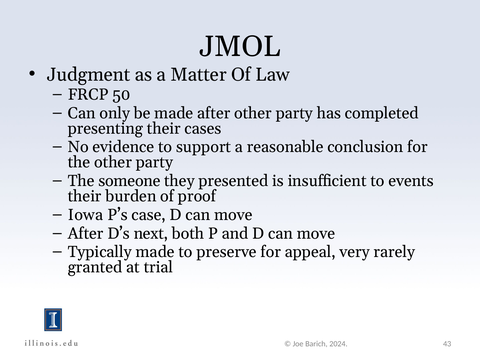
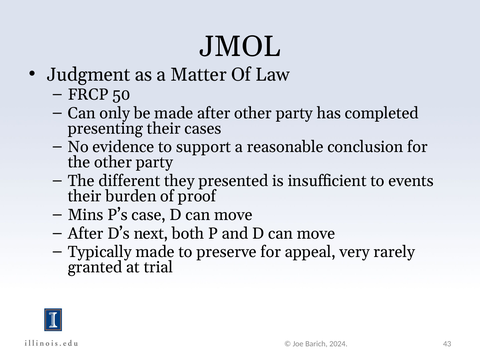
someone: someone -> different
Iowa: Iowa -> Mins
